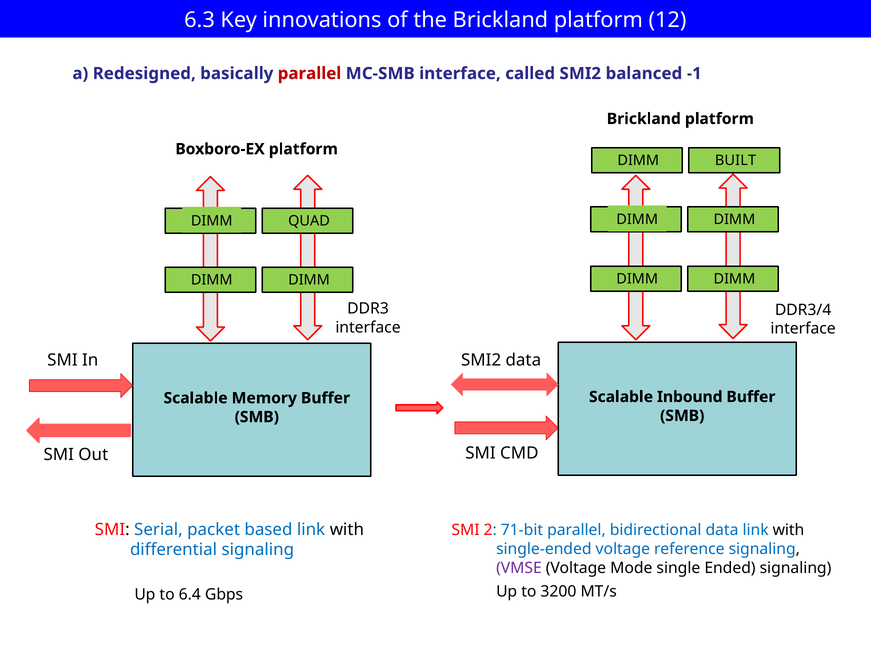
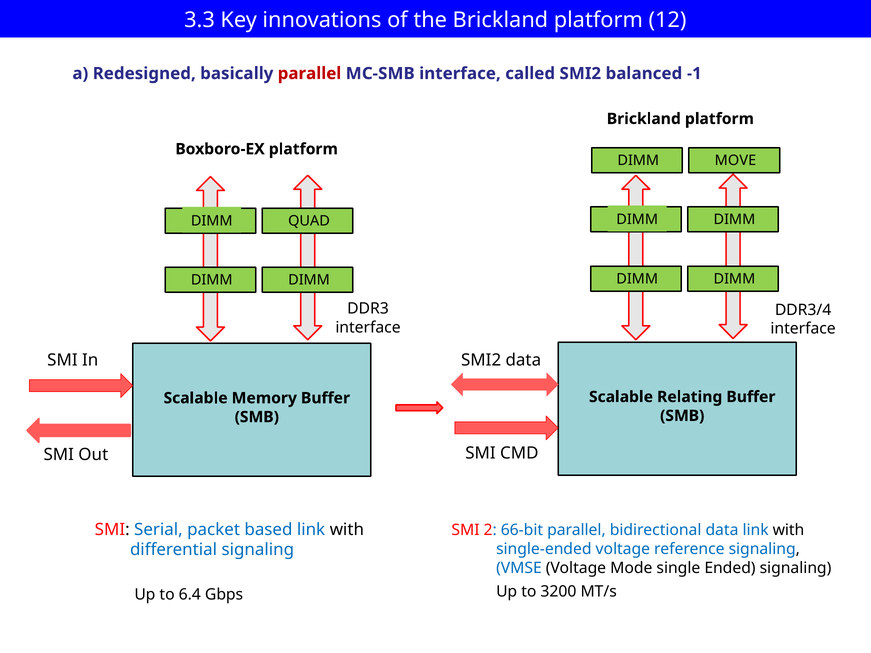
6.3: 6.3 -> 3.3
BUILT: BUILT -> MOVE
Inbound: Inbound -> Relating
71-bit: 71-bit -> 66-bit
VMSE colour: purple -> blue
